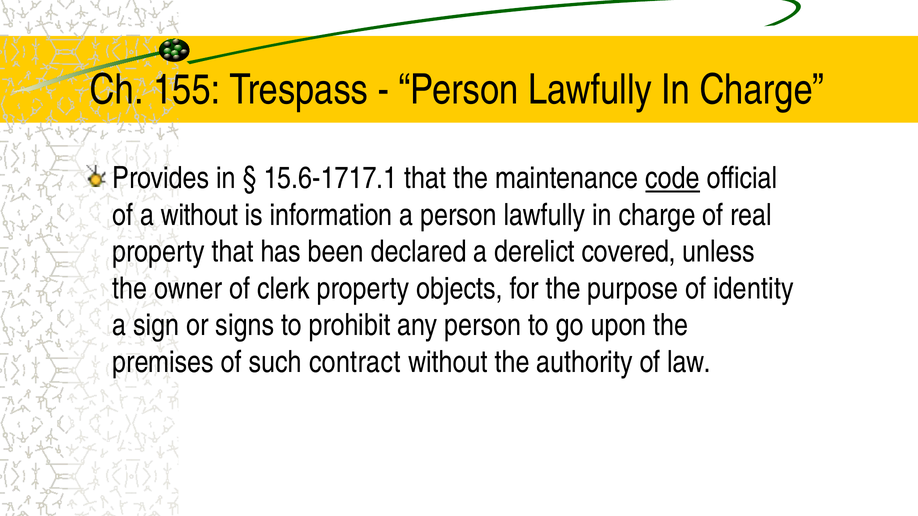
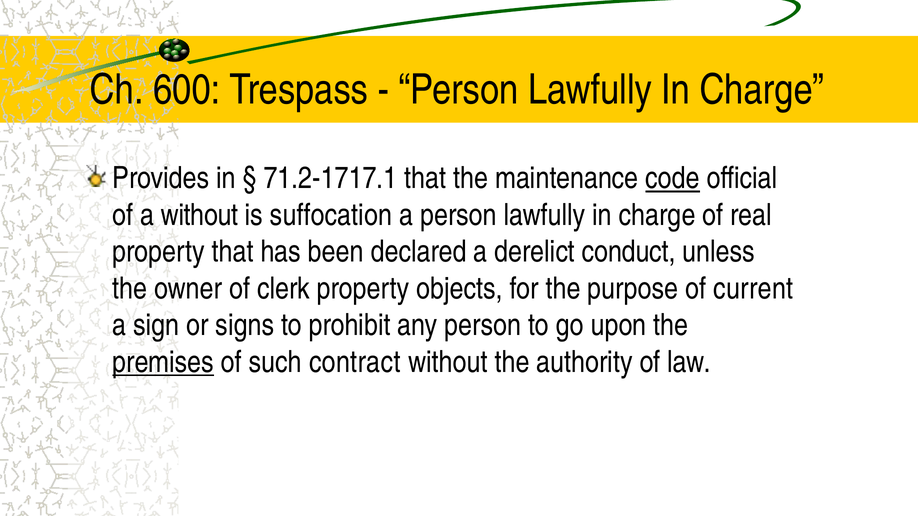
155: 155 -> 600
15.6-1717.1: 15.6-1717.1 -> 71.2-1717.1
information: information -> suffocation
covered: covered -> conduct
identity: identity -> current
premises underline: none -> present
